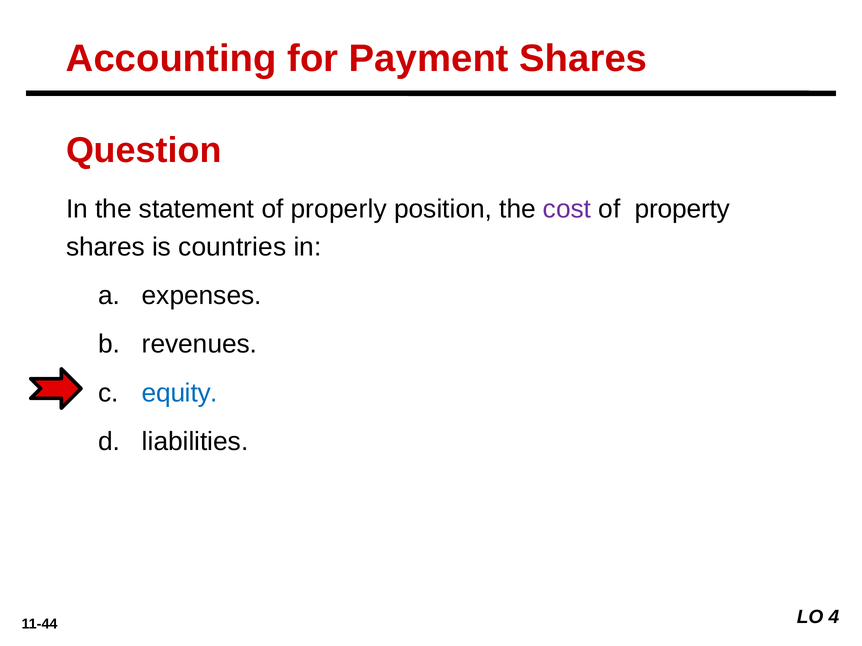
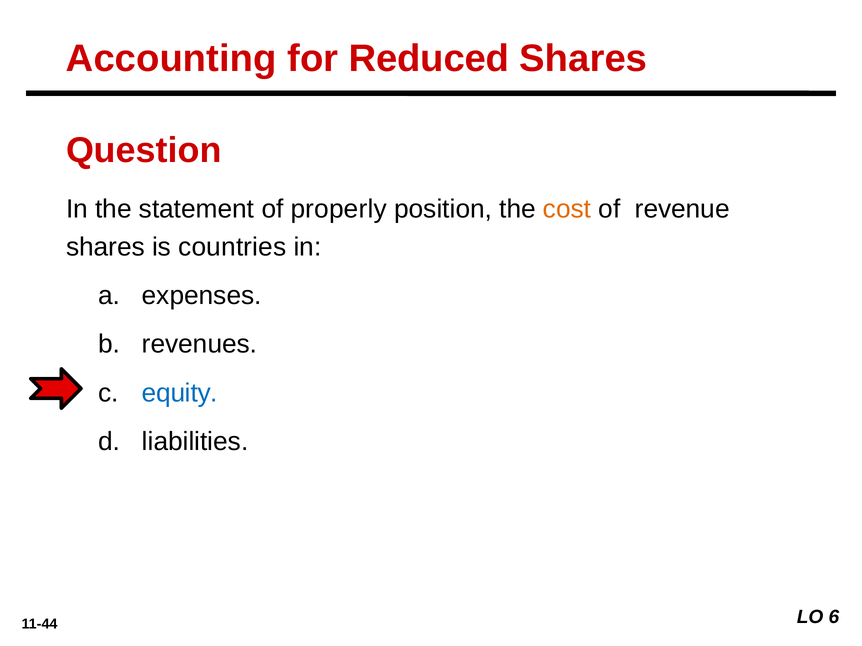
Payment: Payment -> Reduced
cost colour: purple -> orange
property: property -> revenue
4: 4 -> 6
